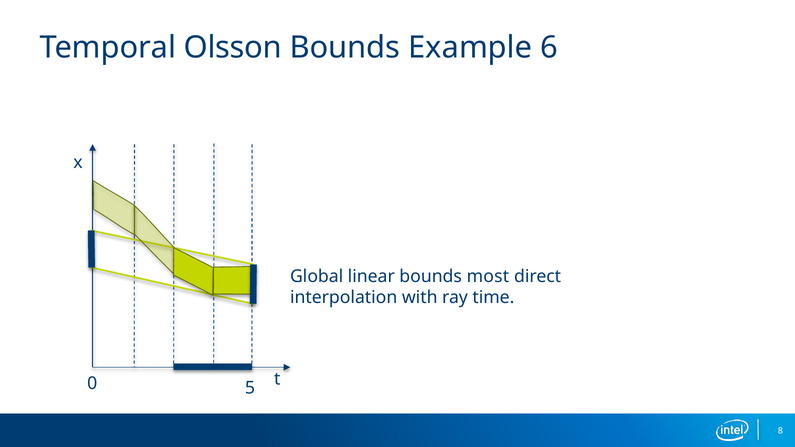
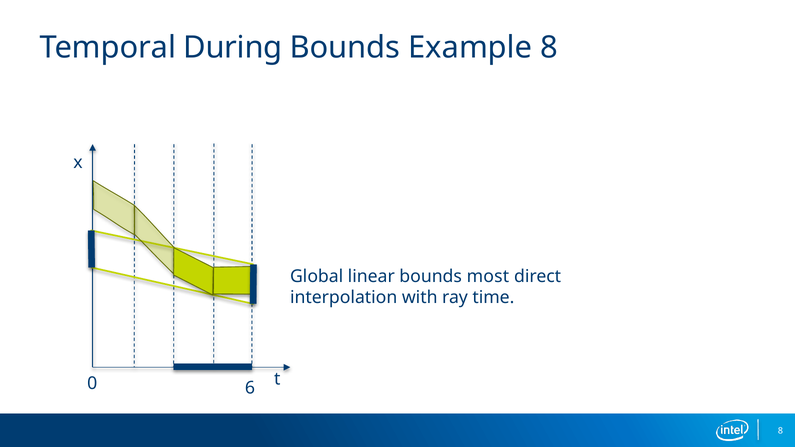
Olsson: Olsson -> During
Example 6: 6 -> 8
5: 5 -> 6
